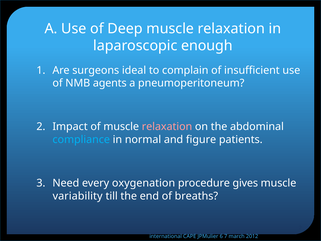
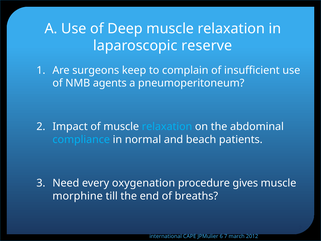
enough: enough -> reserve
ideal: ideal -> keep
relaxation at (167, 127) colour: pink -> light blue
figure: figure -> beach
variability: variability -> morphine
